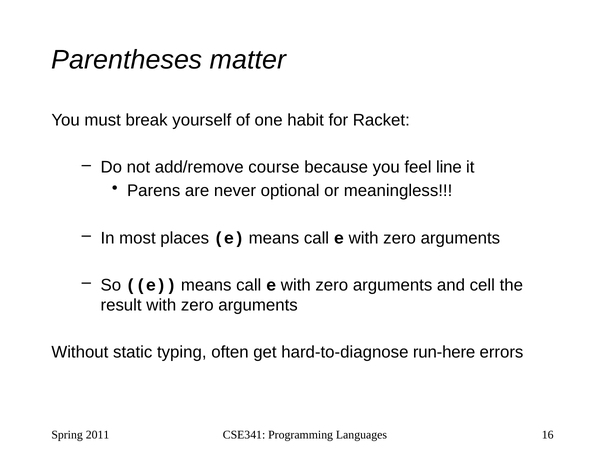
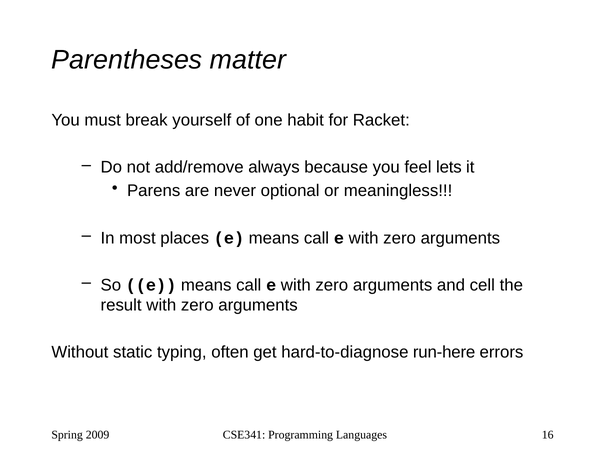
course: course -> always
line: line -> lets
2011: 2011 -> 2009
